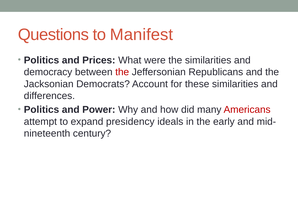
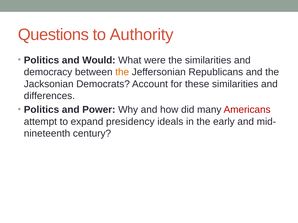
Manifest: Manifest -> Authority
Prices: Prices -> Would
the at (122, 72) colour: red -> orange
